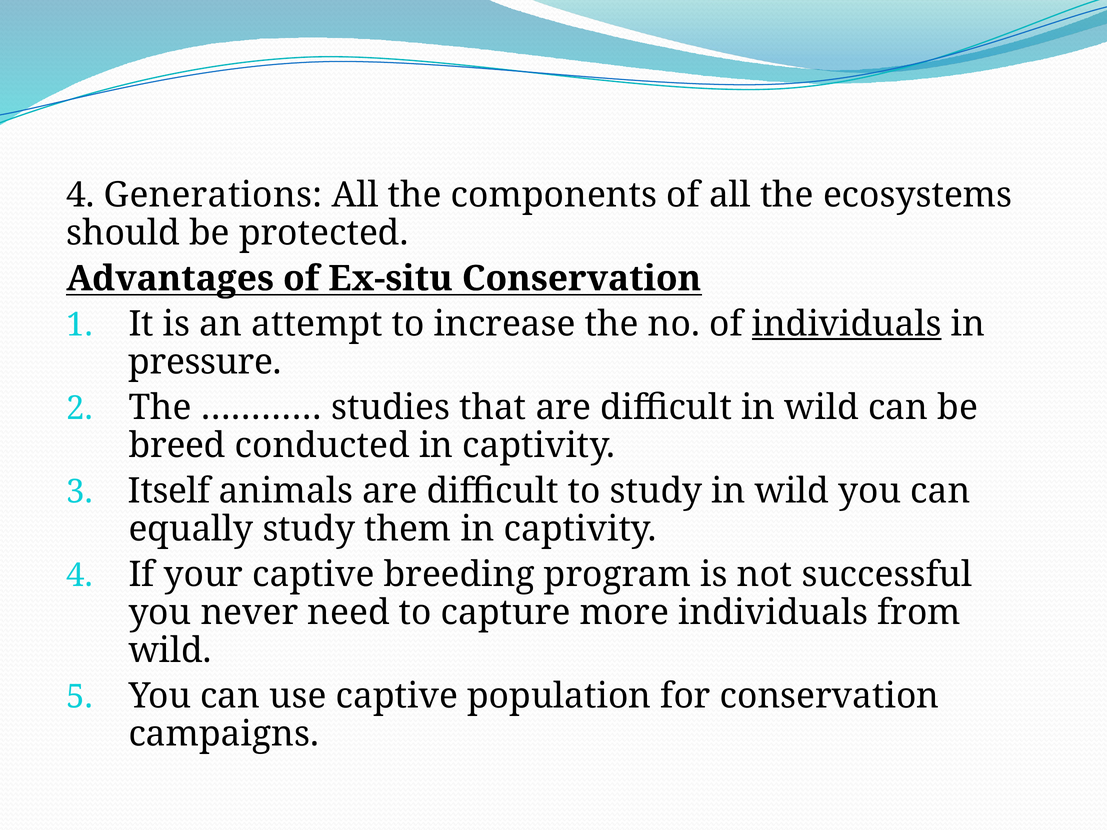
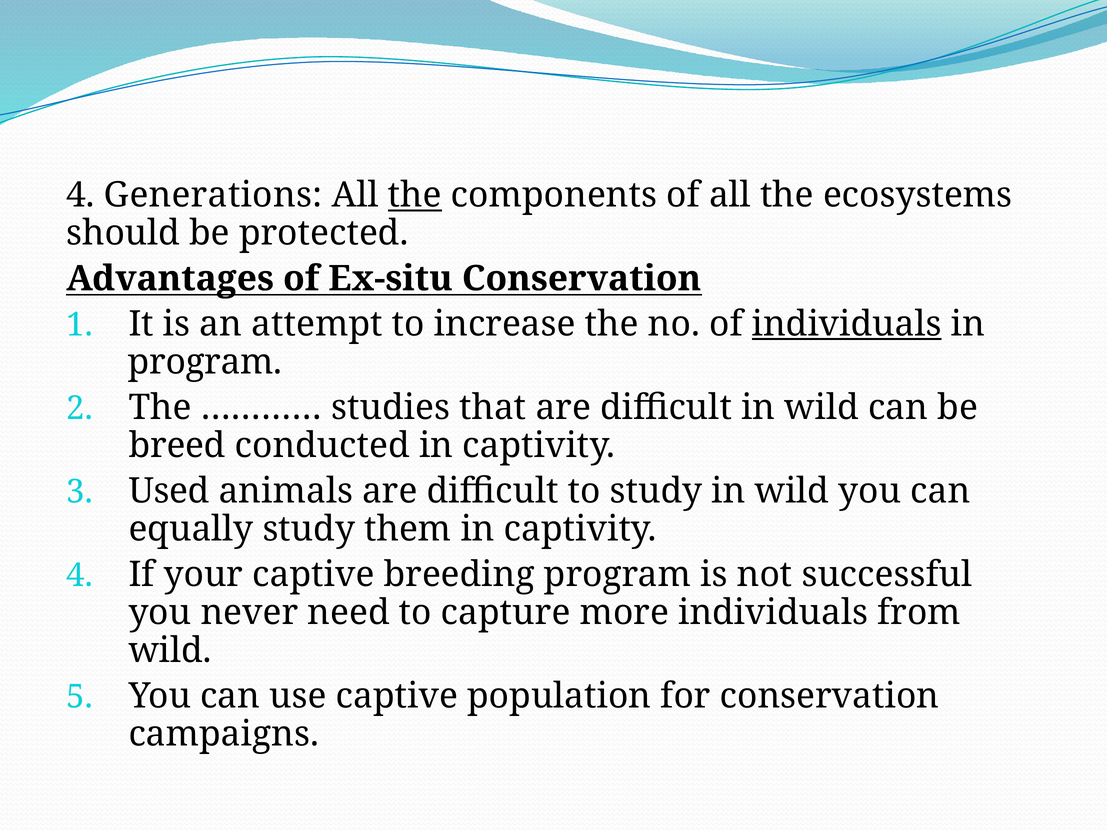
the at (415, 195) underline: none -> present
pressure at (205, 362): pressure -> program
Itself: Itself -> Used
